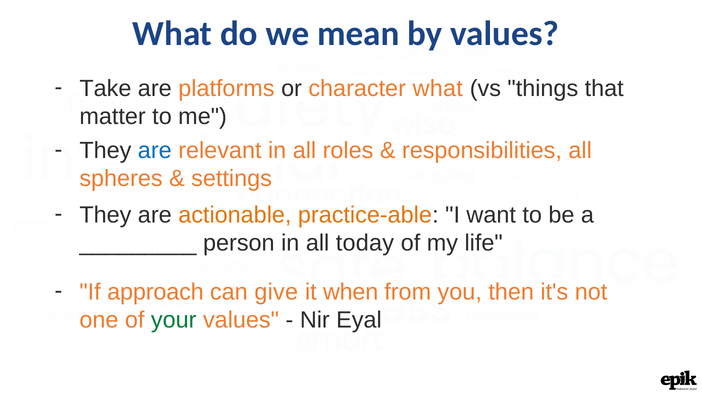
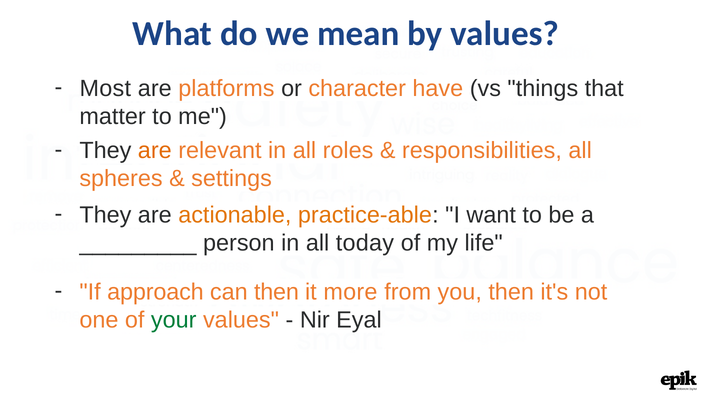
Take: Take -> Most
character what: what -> have
are at (155, 151) colour: blue -> orange
can give: give -> then
when: when -> more
